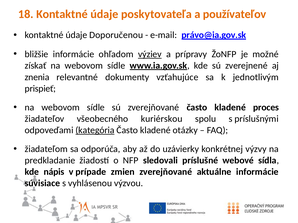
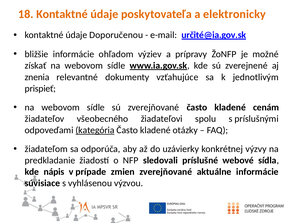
používateľov: používateľov -> elektronicky
právo@ia.gov.sk: právo@ia.gov.sk -> určité@ia.gov.sk
výziev underline: present -> none
proces: proces -> cenám
kuriérskou: kuriérskou -> žiadateľovi
